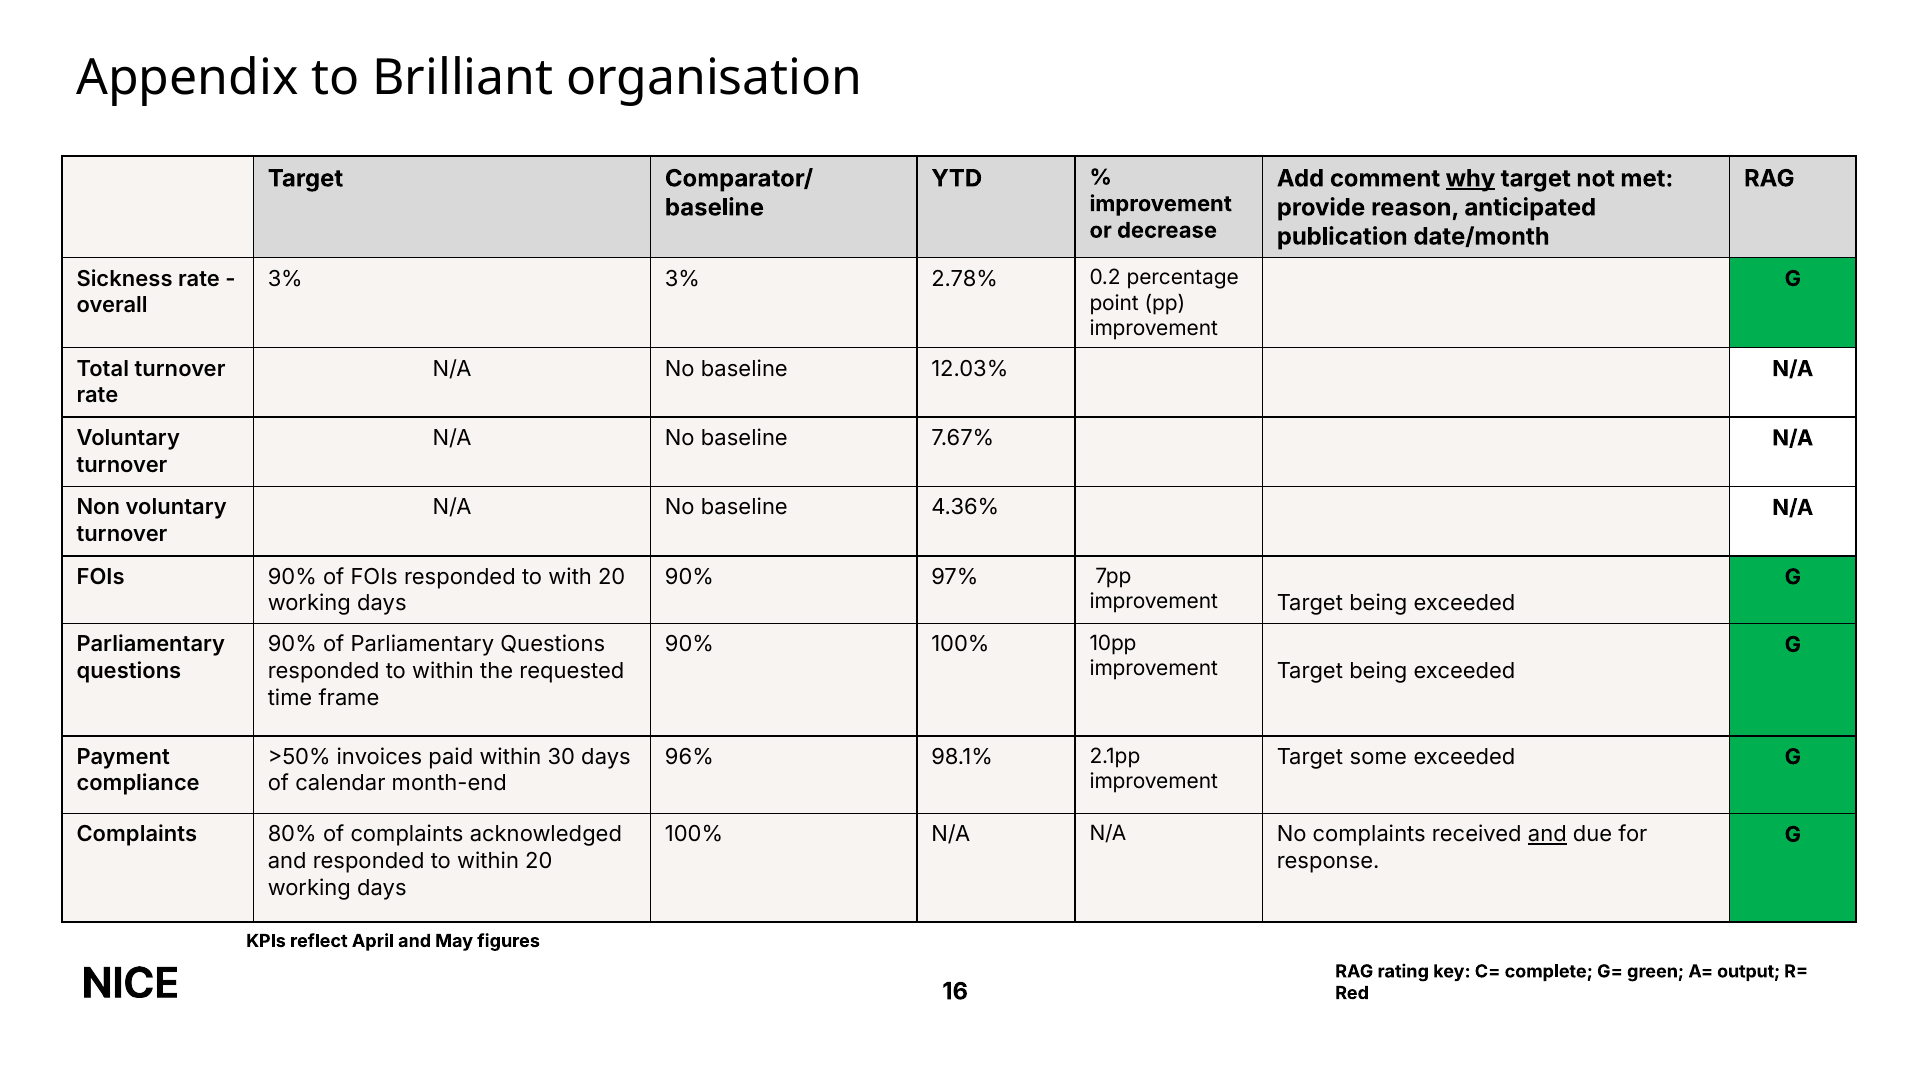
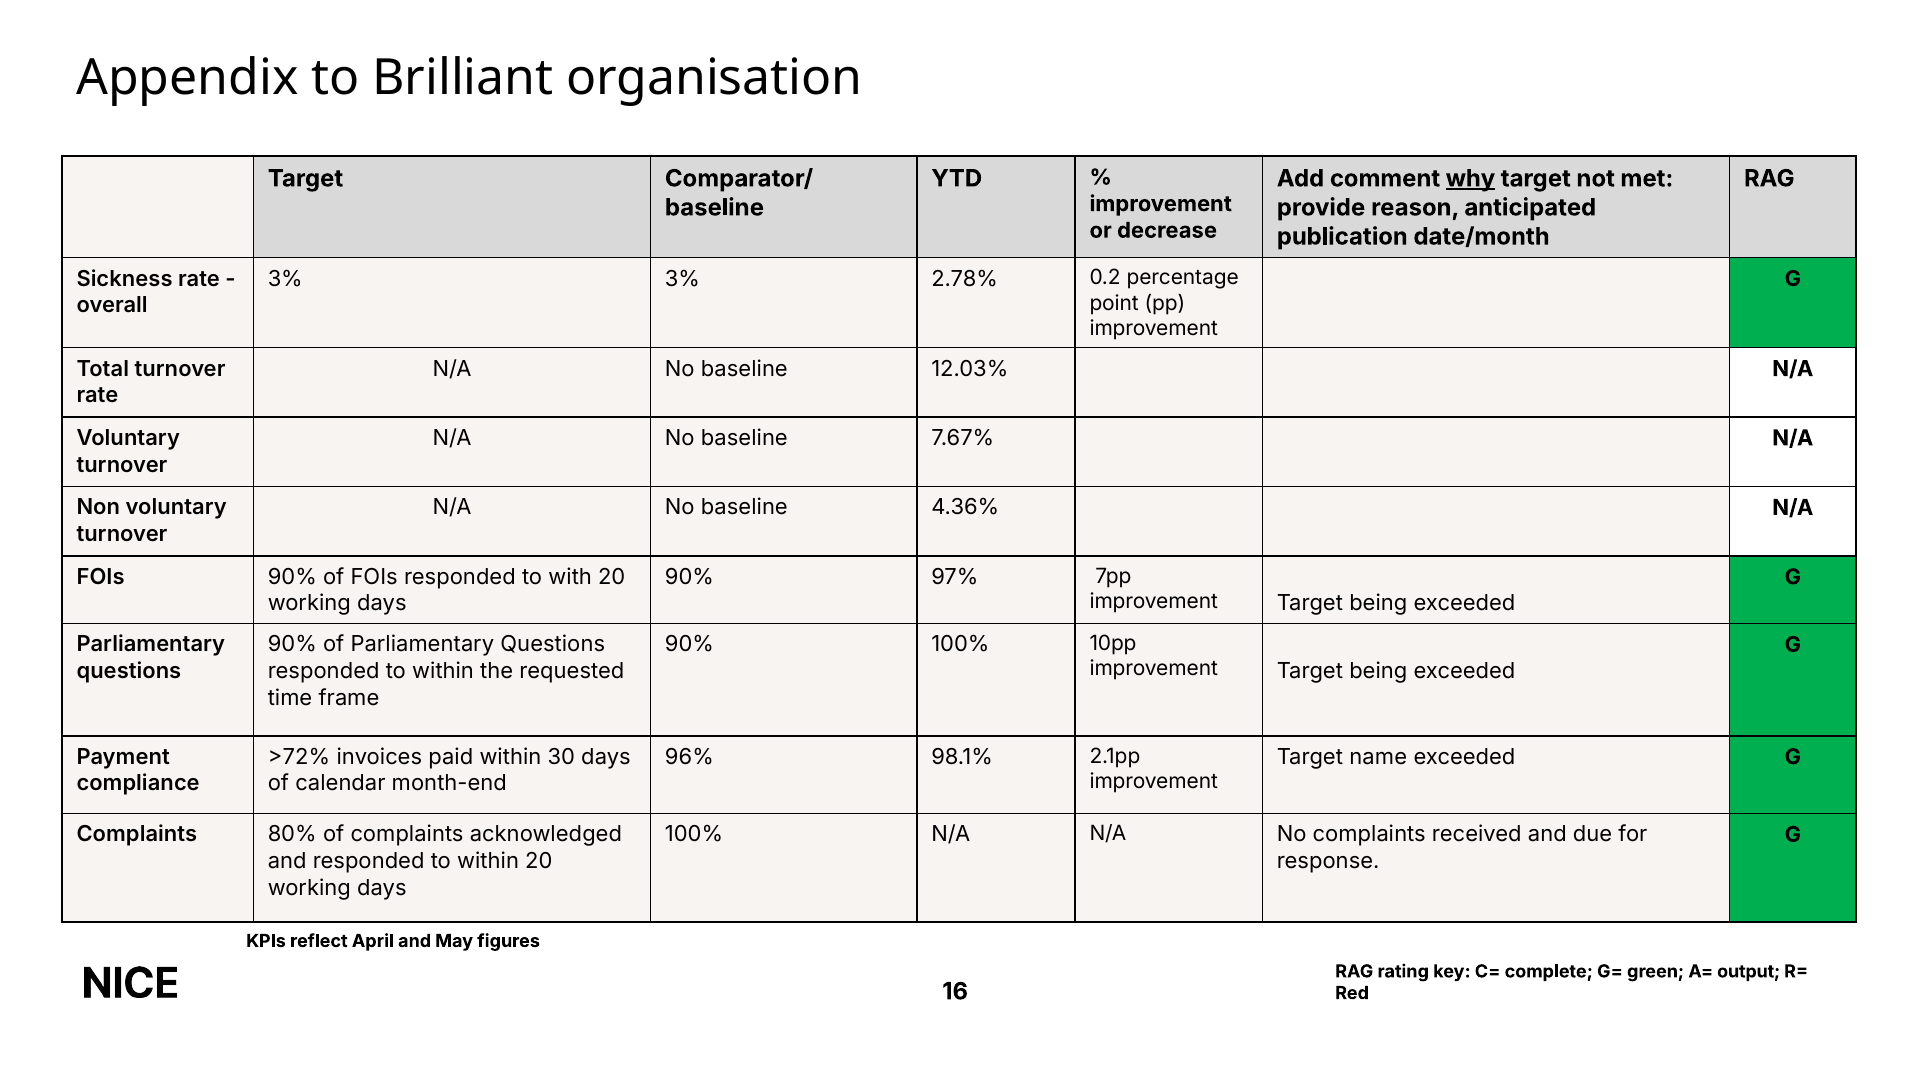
>50%: >50% -> >72%
some: some -> name
and at (1547, 834) underline: present -> none
